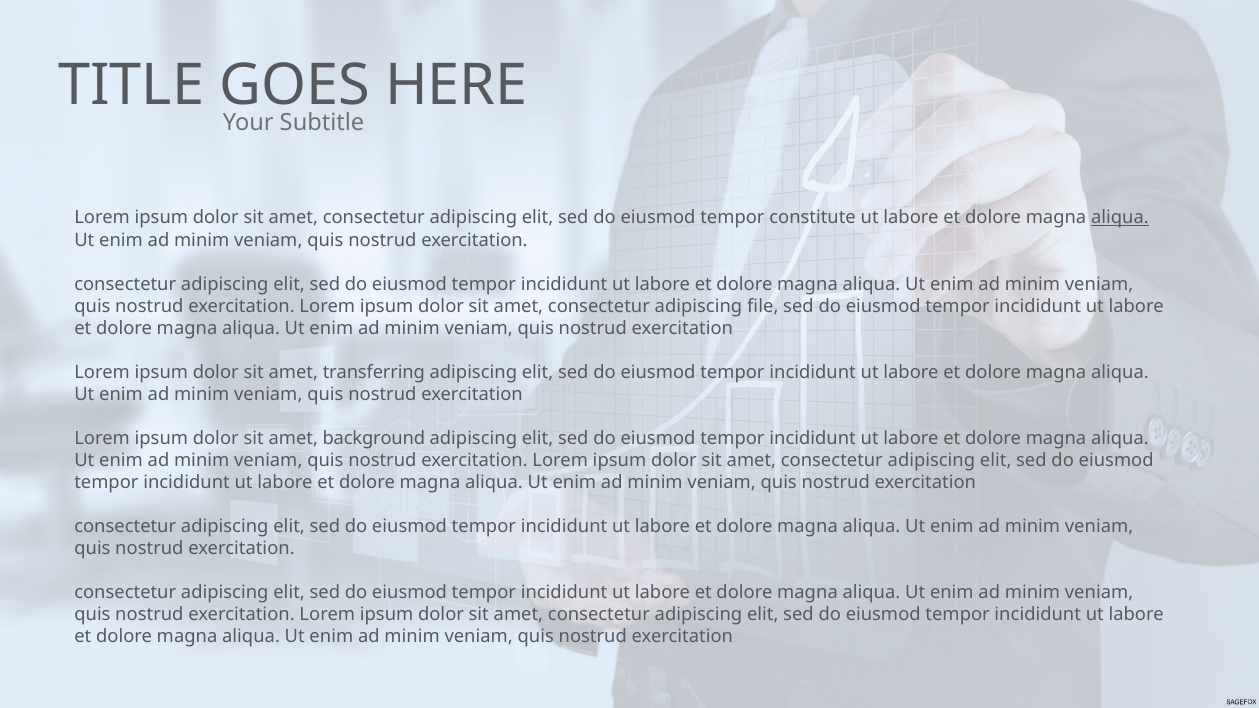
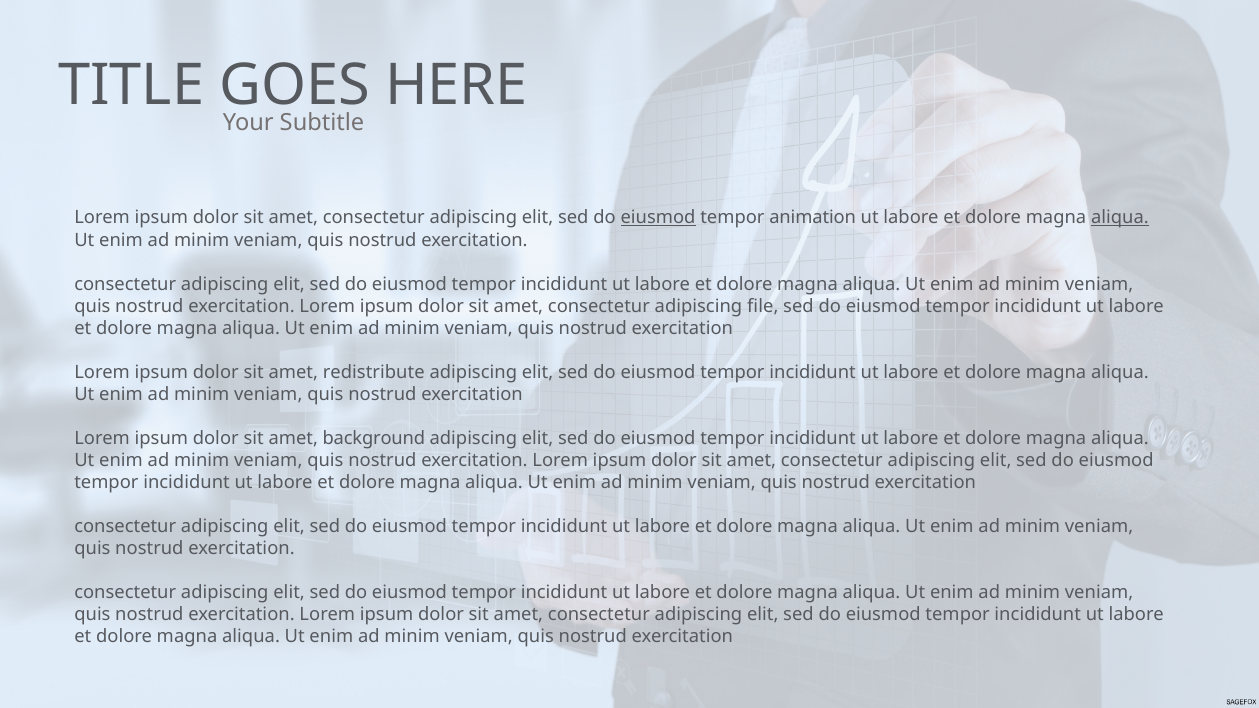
eiusmod at (658, 218) underline: none -> present
constitute: constitute -> animation
transferring: transferring -> redistribute
